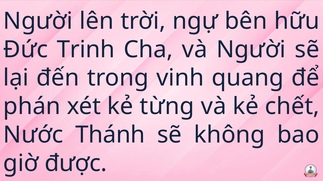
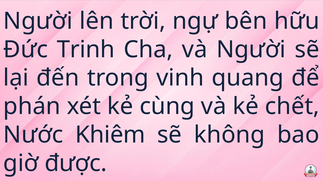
từng: từng -> cùng
Thánh: Thánh -> Khiêm
